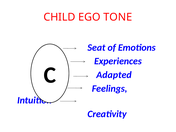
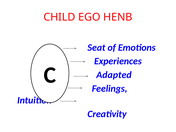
TONE: TONE -> HENB
